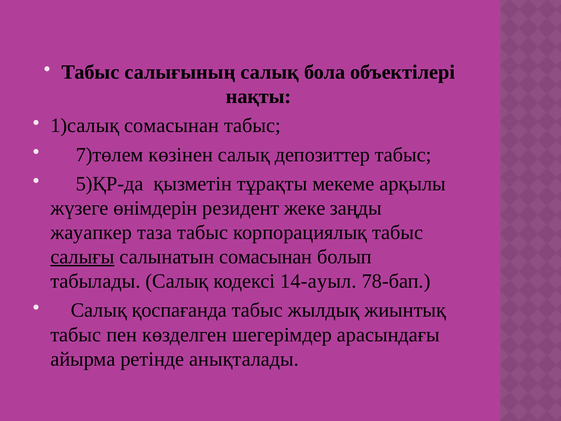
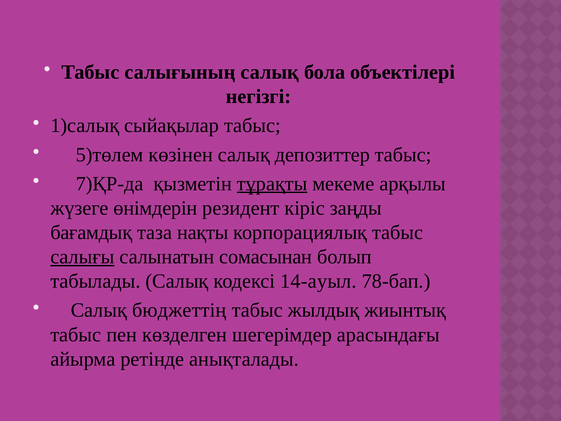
нақты: нақты -> негізгі
1)салық сомасынан: сомасынан -> сыйақылар
7)төлем: 7)төлем -> 5)төлем
5)ҚР-да: 5)ҚР-да -> 7)ҚР-да
тұрақты underline: none -> present
жеке: жеке -> кіріс
жауапкер: жауапкер -> бағамдық
таза табыc: табыc -> нақты
қоспағанда: қоспағанда -> бюджеттің
